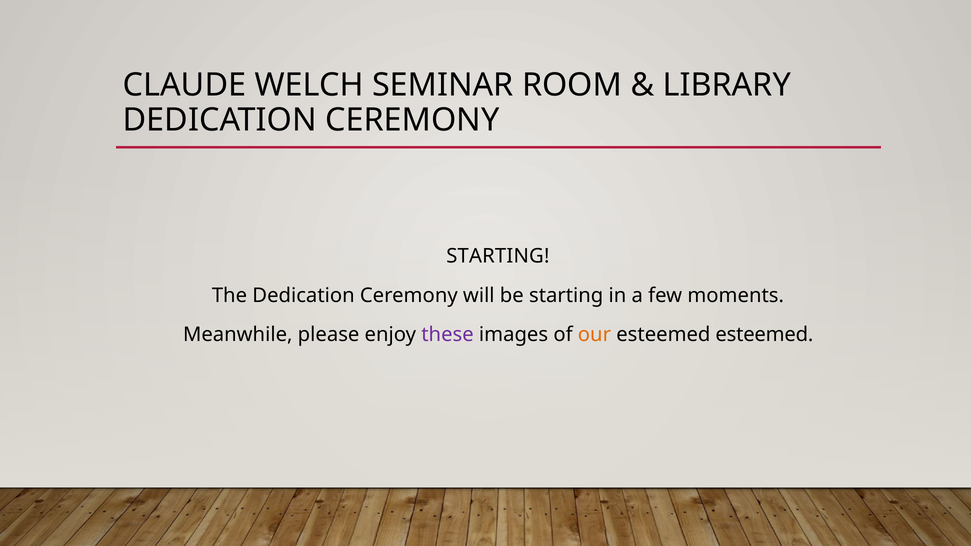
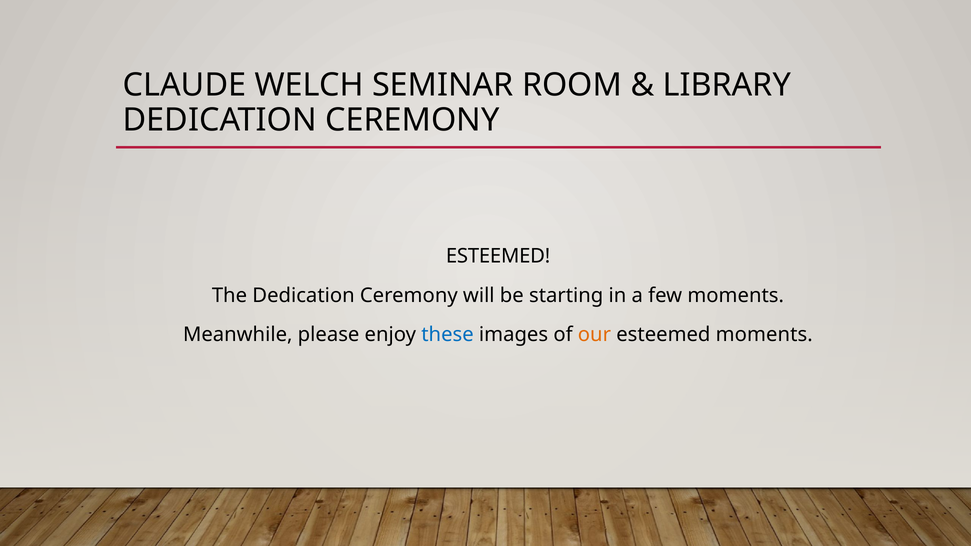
STARTING at (498, 256): STARTING -> ESTEEMED
these colour: purple -> blue
esteemed esteemed: esteemed -> moments
